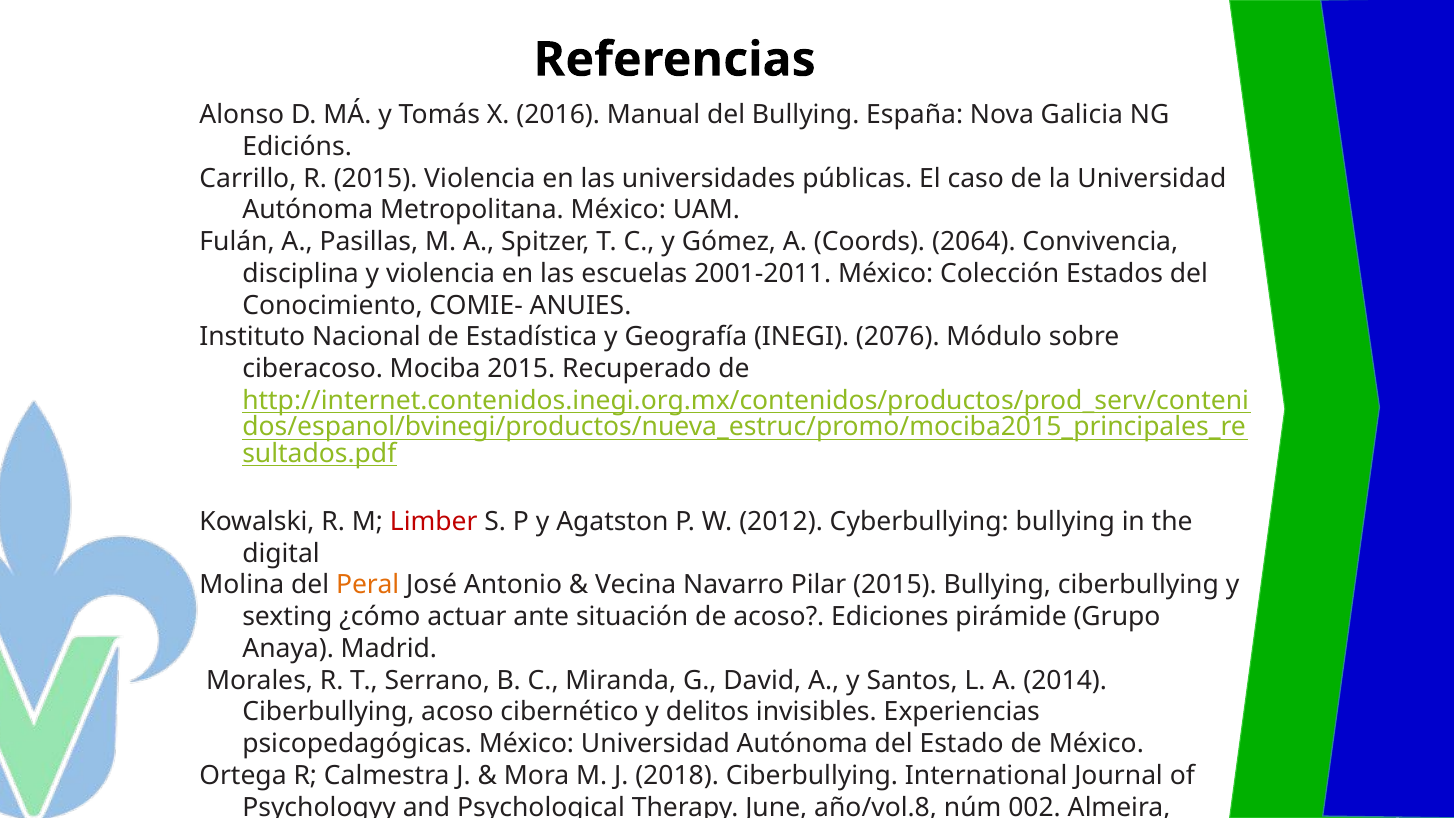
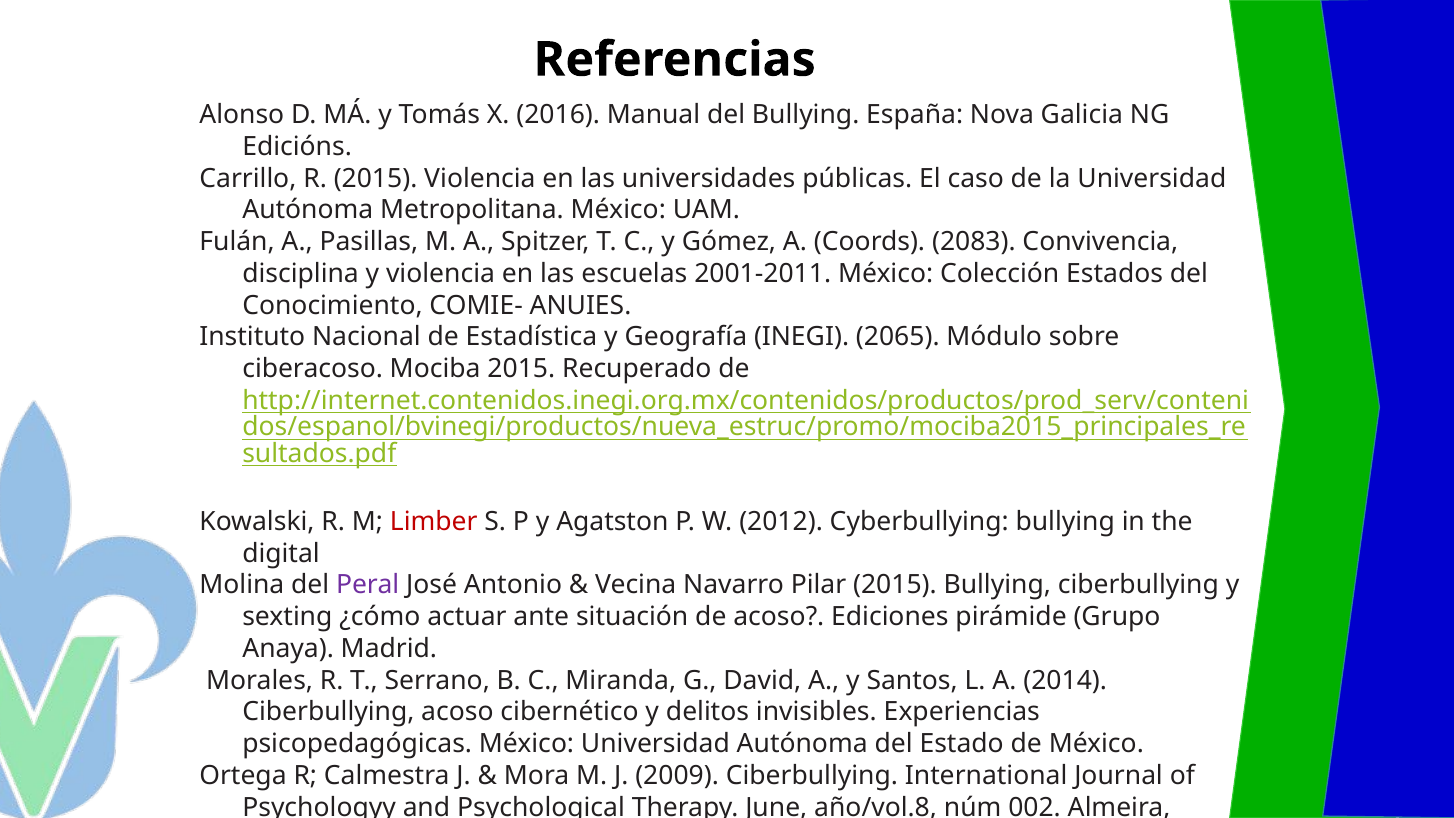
2064: 2064 -> 2083
2076: 2076 -> 2065
Peral colour: orange -> purple
2018: 2018 -> 2009
